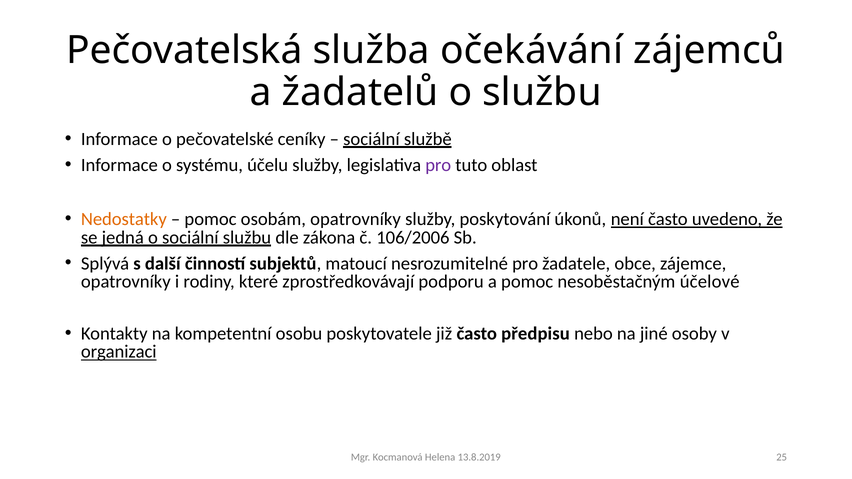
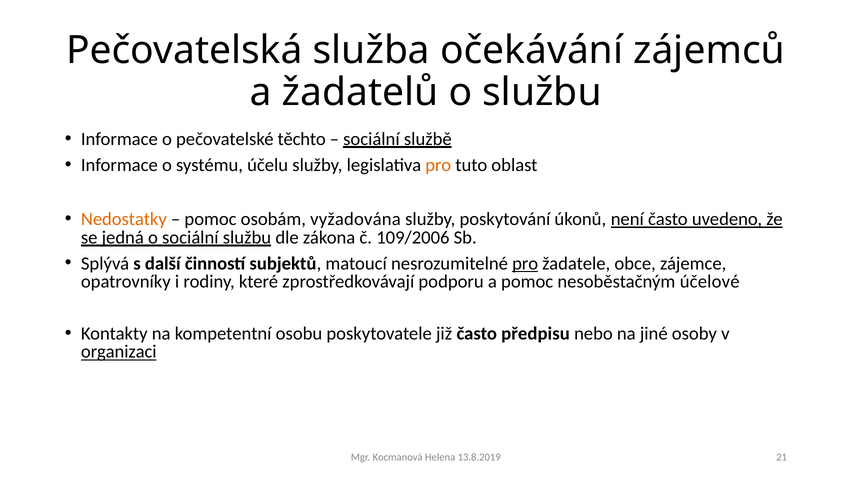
ceníky: ceníky -> těchto
pro at (438, 165) colour: purple -> orange
osobám opatrovníky: opatrovníky -> vyžadována
106/2006: 106/2006 -> 109/2006
pro at (525, 264) underline: none -> present
25: 25 -> 21
